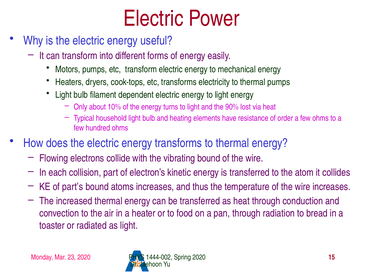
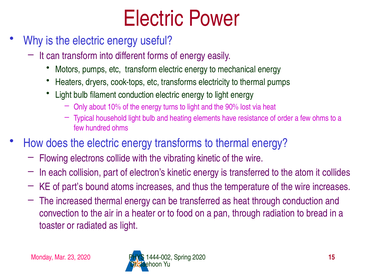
filament dependent: dependent -> conduction
vibrating bound: bound -> kinetic
